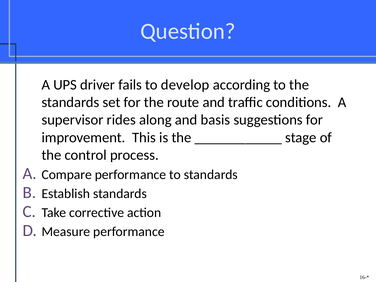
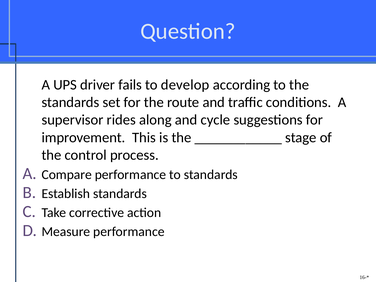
basis: basis -> cycle
